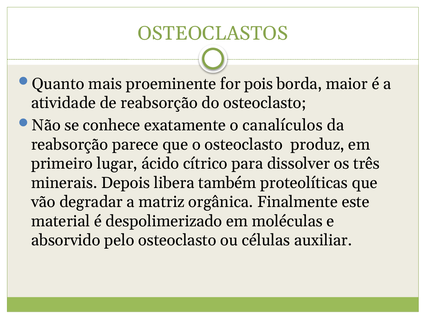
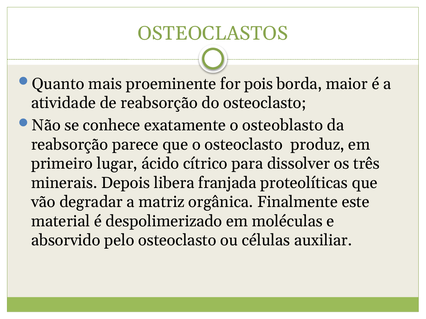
canalículos: canalículos -> osteoblasto
também: também -> franjada
